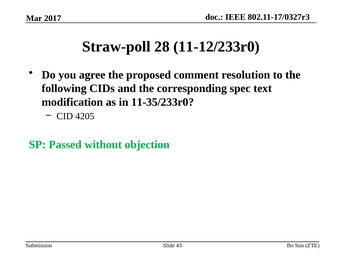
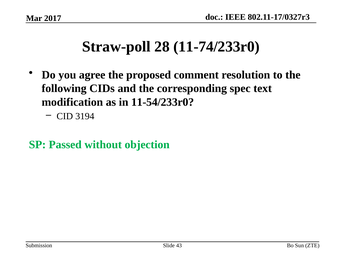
11-12/233r0: 11-12/233r0 -> 11-74/233r0
11-35/233r0: 11-35/233r0 -> 11-54/233r0
4205: 4205 -> 3194
